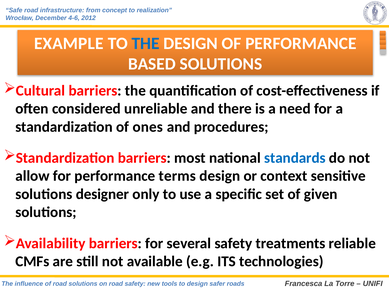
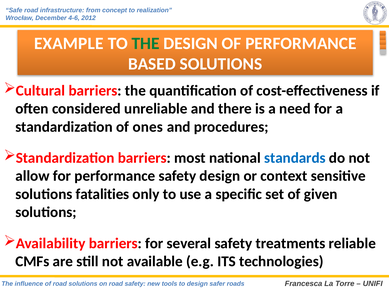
THE at (146, 43) colour: blue -> green
performance terms: terms -> safety
designer: designer -> fatalities
